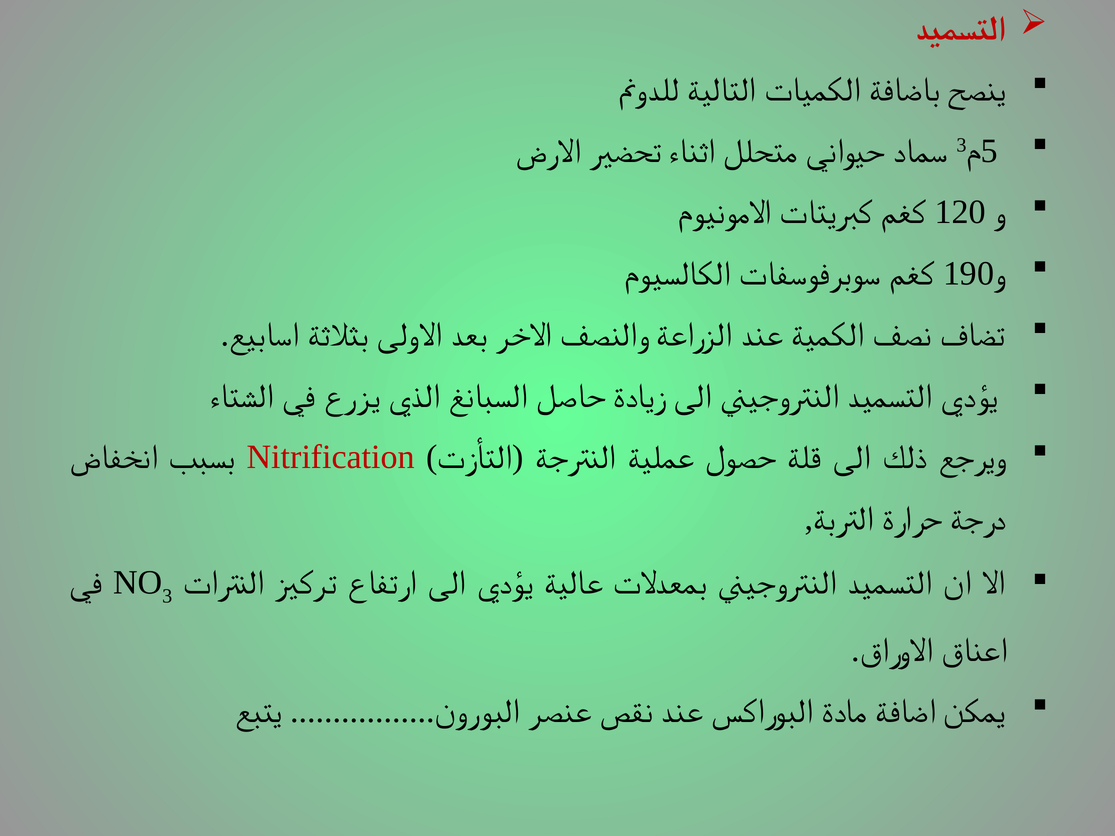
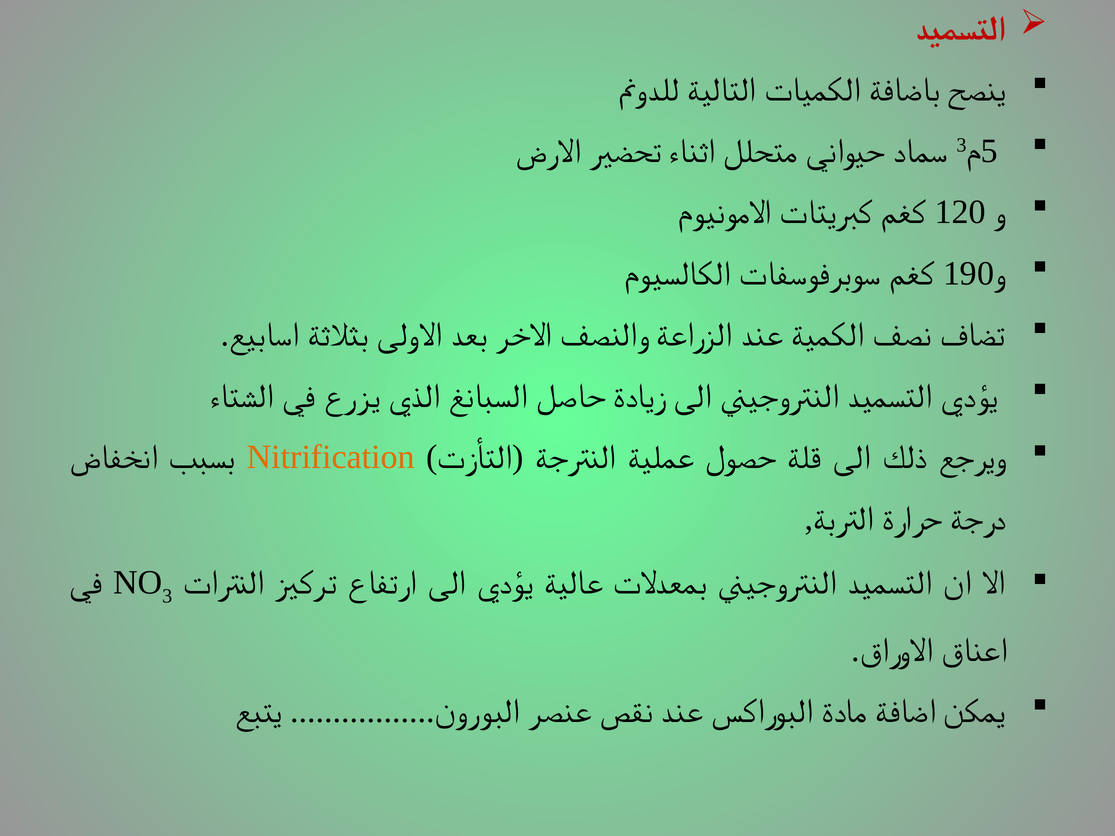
Nitrification colour: red -> orange
